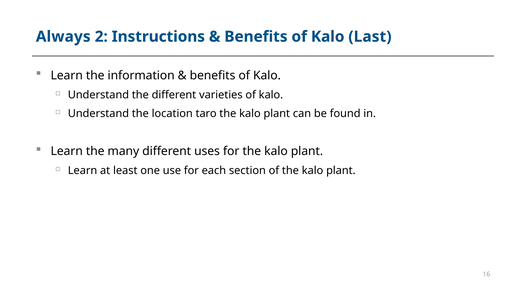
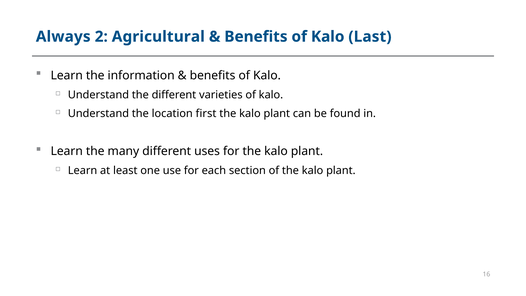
Instructions: Instructions -> Agricultural
taro: taro -> first
